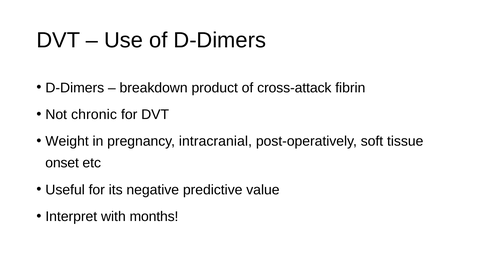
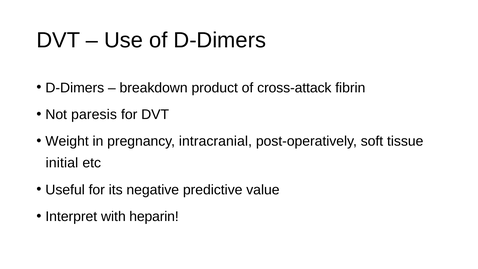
chronic: chronic -> paresis
onset: onset -> initial
months: months -> heparin
